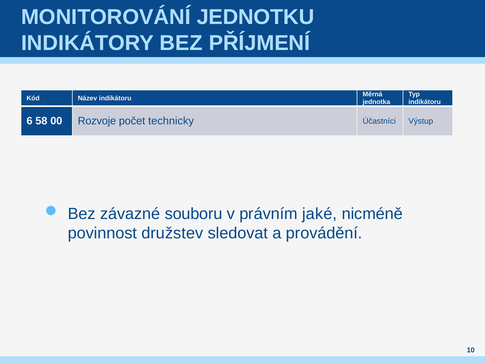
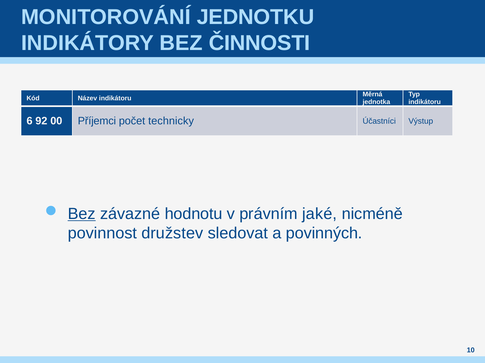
PŘÍJMENÍ: PŘÍJMENÍ -> ČINNOSTI
58: 58 -> 92
Rozvoje: Rozvoje -> Příjemci
Bez at (82, 214) underline: none -> present
souboru: souboru -> hodnotu
provádění: provádění -> povinných
